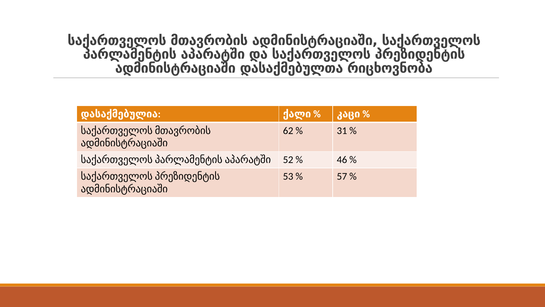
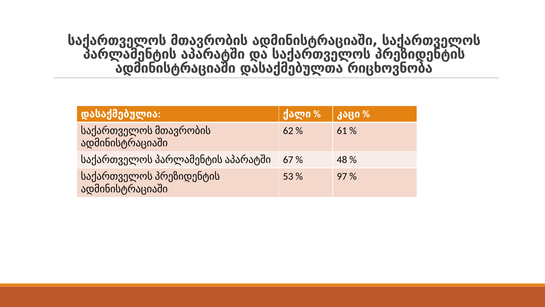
31: 31 -> 61
52: 52 -> 67
46: 46 -> 48
57: 57 -> 97
